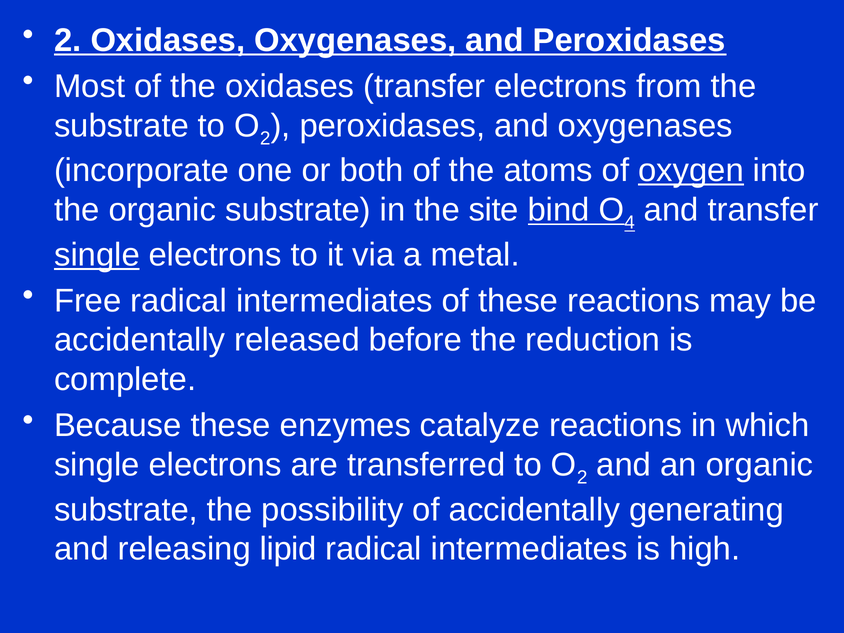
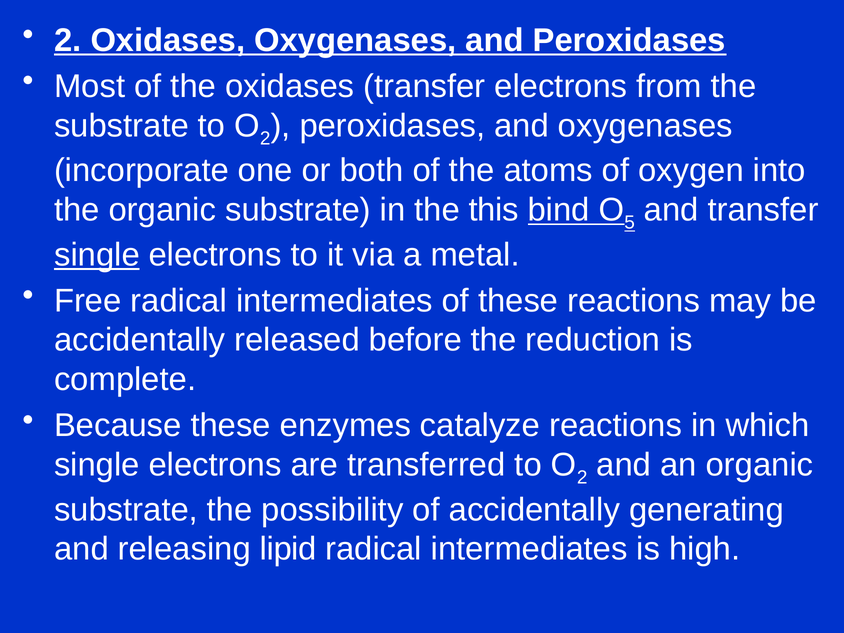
oxygen underline: present -> none
site: site -> this
4: 4 -> 5
